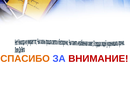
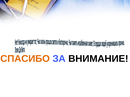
ВНИМАНИЕ colour: red -> black
